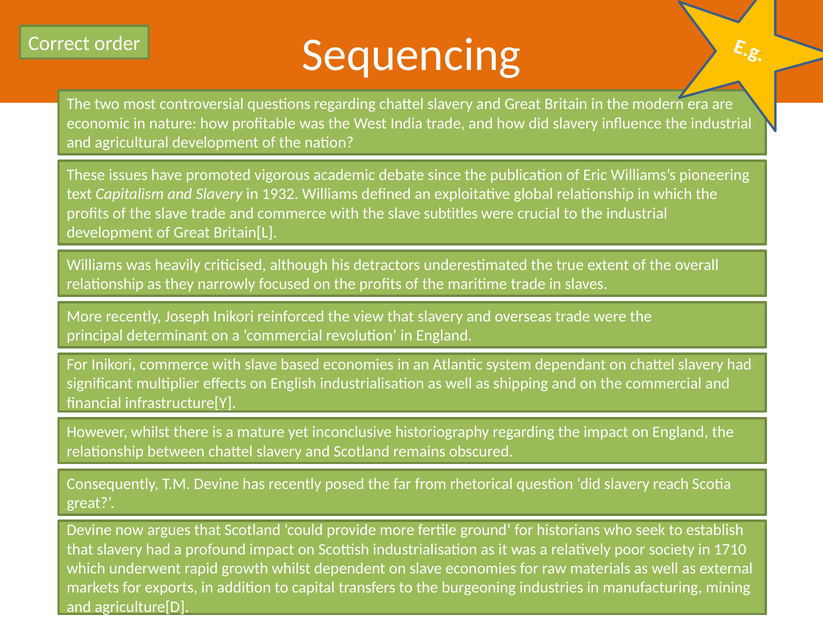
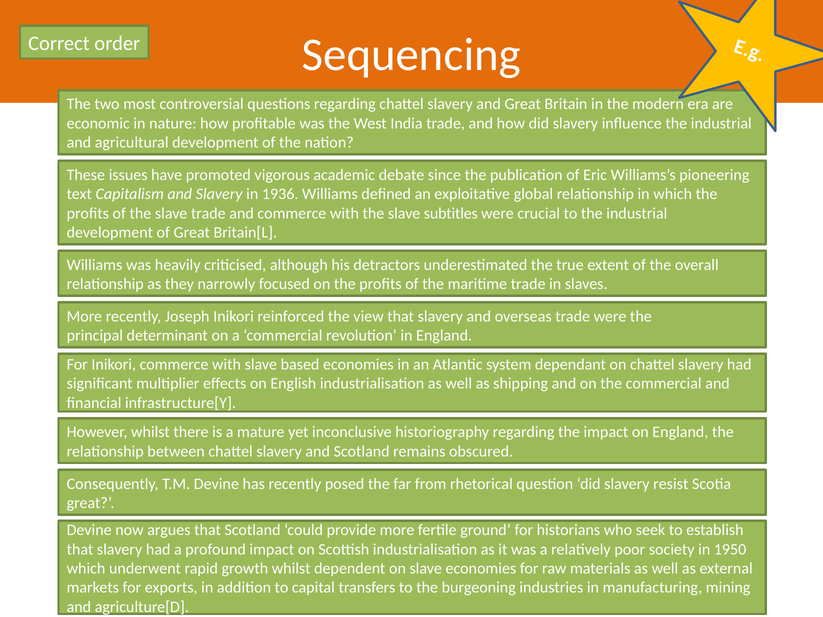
1932: 1932 -> 1936
reach: reach -> resist
1710: 1710 -> 1950
